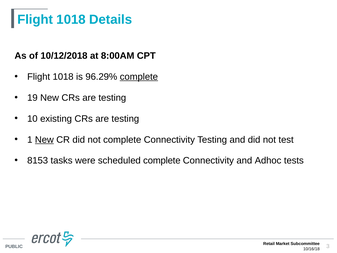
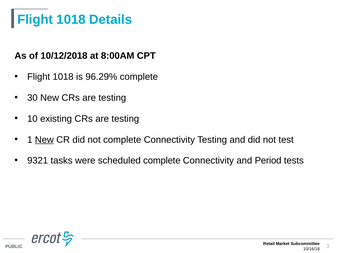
complete at (139, 77) underline: present -> none
19: 19 -> 30
8153: 8153 -> 9321
Adhoc: Adhoc -> Period
